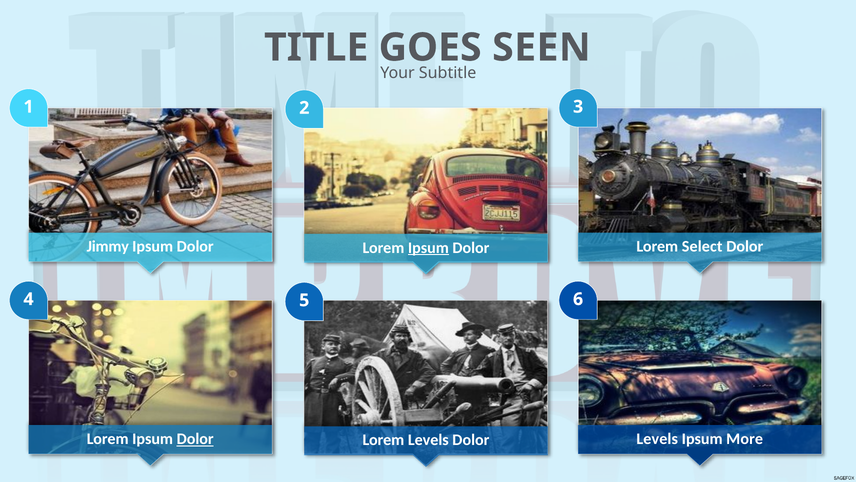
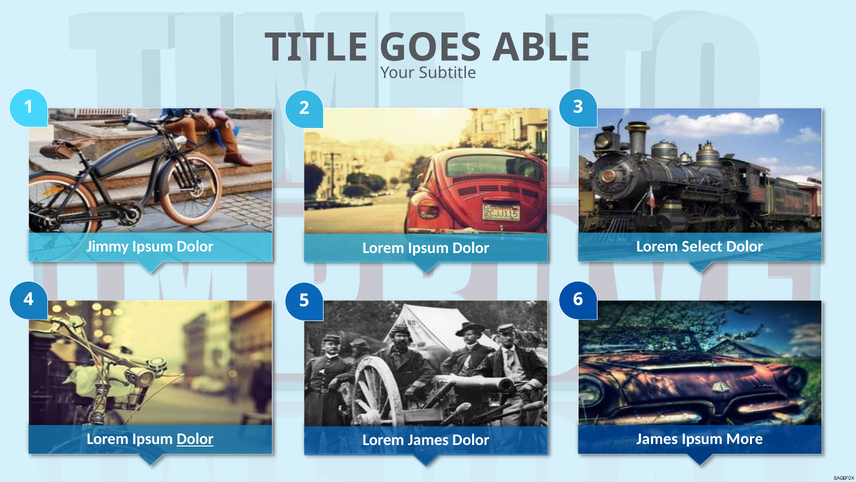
SEEN: SEEN -> ABLE
Ipsum at (428, 247) underline: present -> none
Levels at (657, 439): Levels -> James
Lorem Levels: Levels -> James
